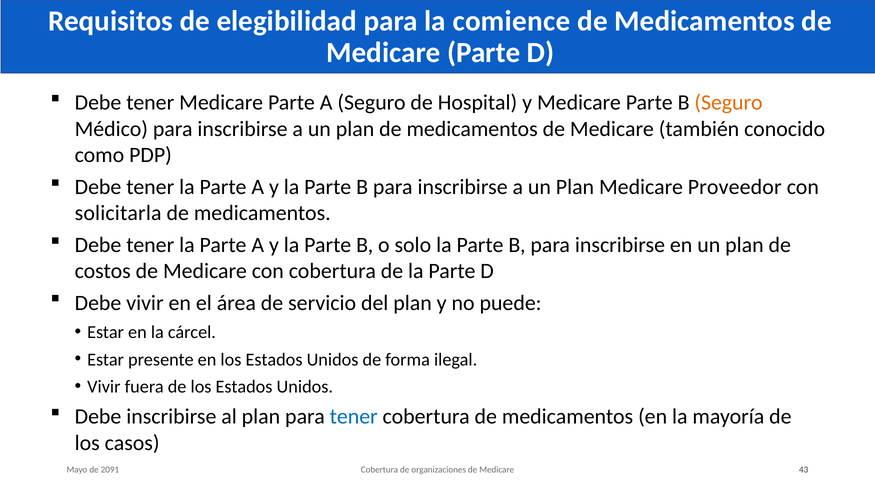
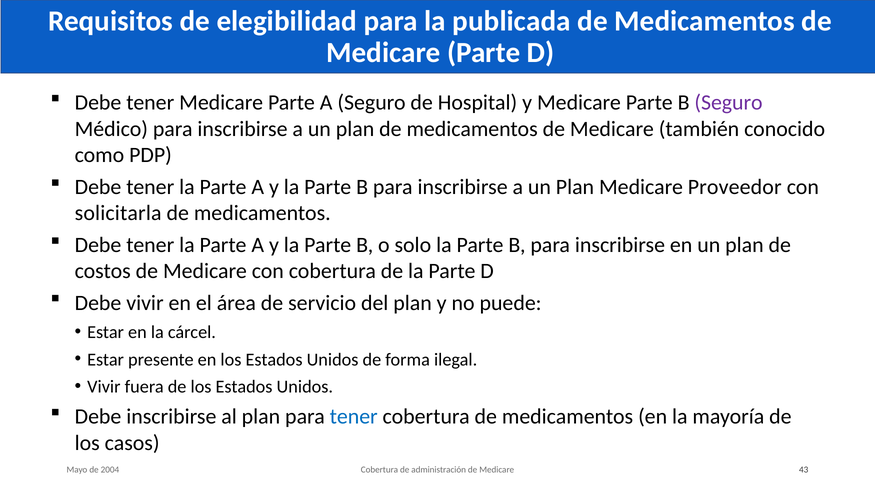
comience: comience -> publicada
Seguro at (729, 103) colour: orange -> purple
2091: 2091 -> 2004
organizaciones: organizaciones -> administración
